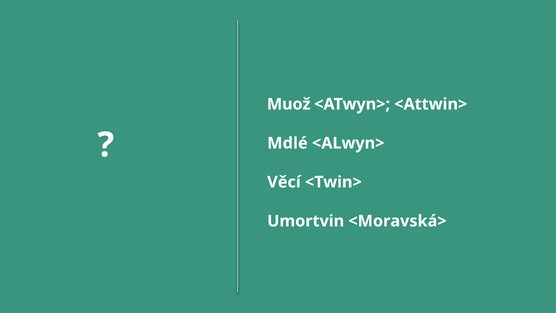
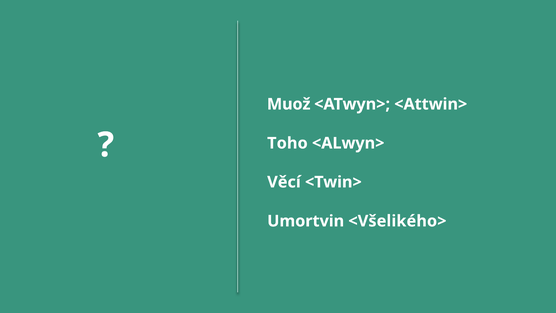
Mdlé: Mdlé -> Toho
<Moravská>: <Moravská> -> <Všelikého>
